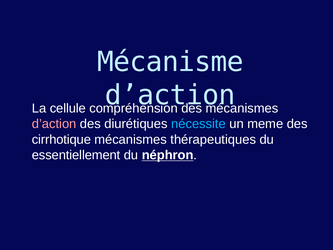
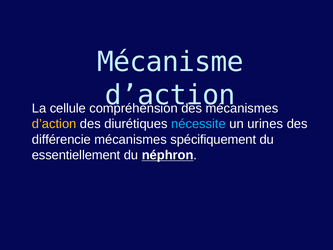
d’action at (54, 124) colour: pink -> yellow
meme: meme -> urines
cirrhotique: cirrhotique -> différencie
thérapeutiques: thérapeutiques -> spécifiquement
